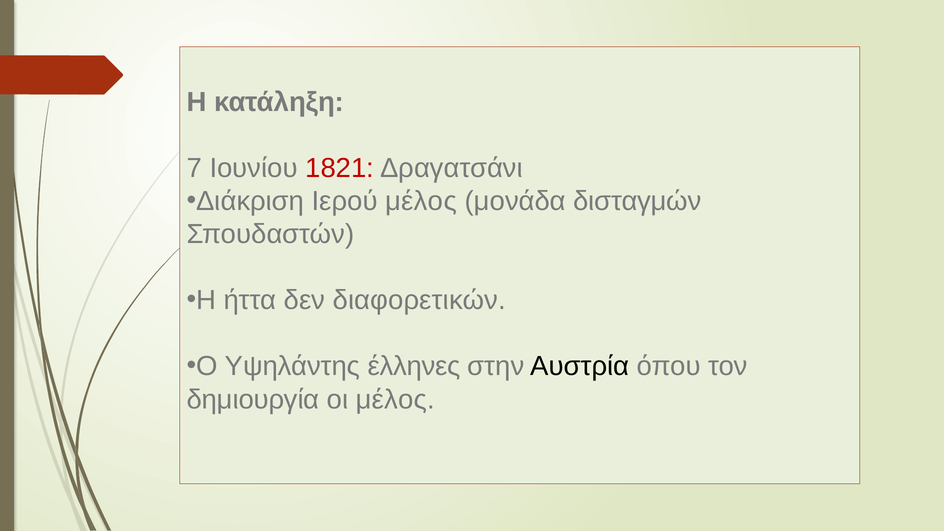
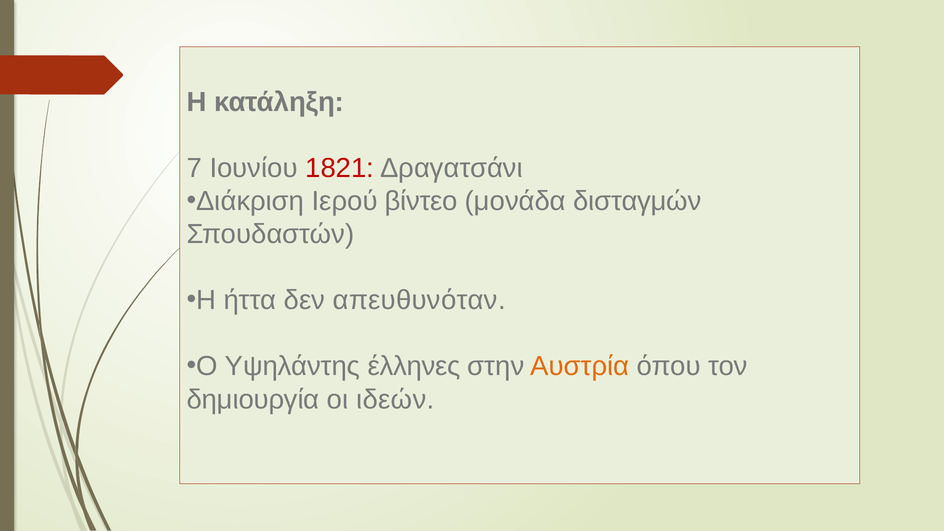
Ιερού μέλος: μέλος -> βίντεο
διαφορετικών: διαφορετικών -> απευθυνόταν
Αυστρία colour: black -> orange
οι μέλος: μέλος -> ιδεών
